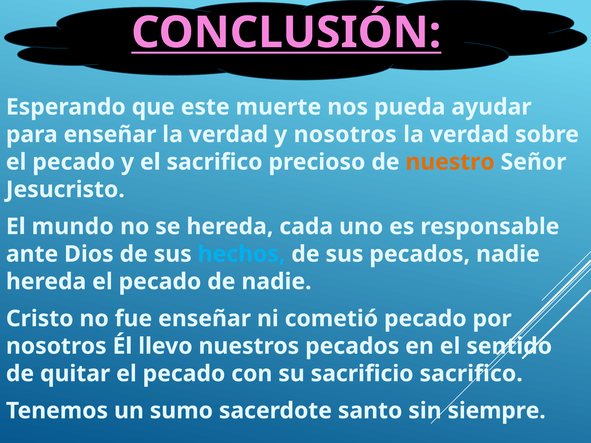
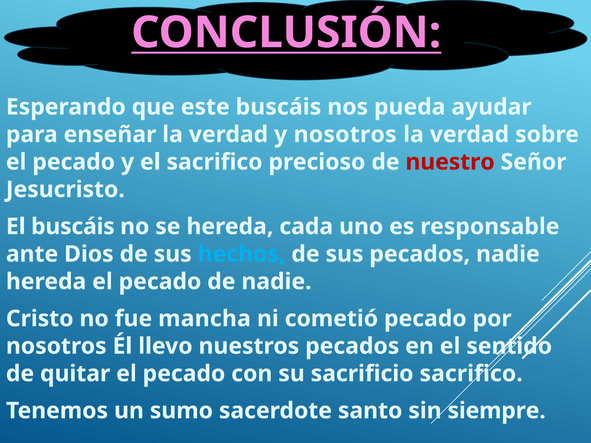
este muerte: muerte -> buscáis
nuestro colour: orange -> red
El mundo: mundo -> buscáis
fue enseñar: enseñar -> mancha
